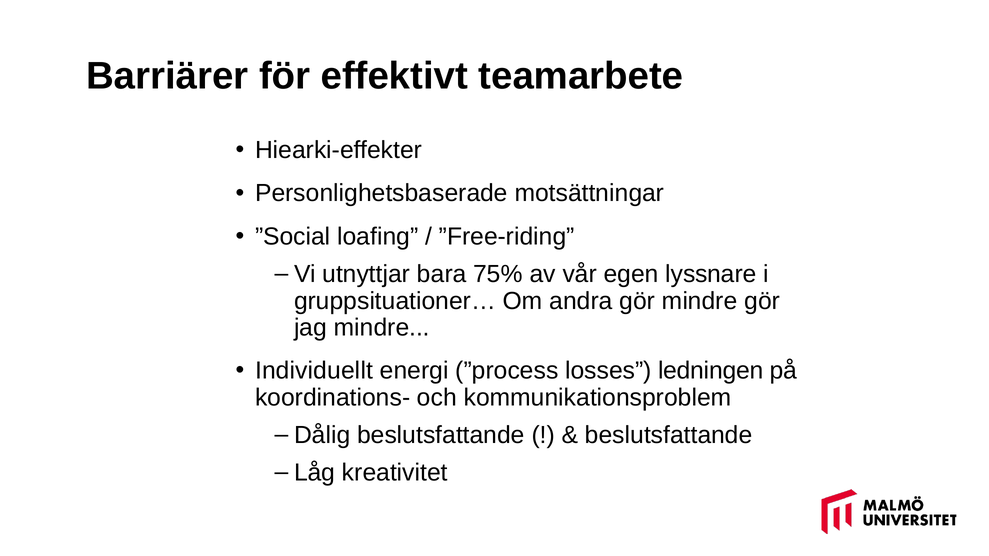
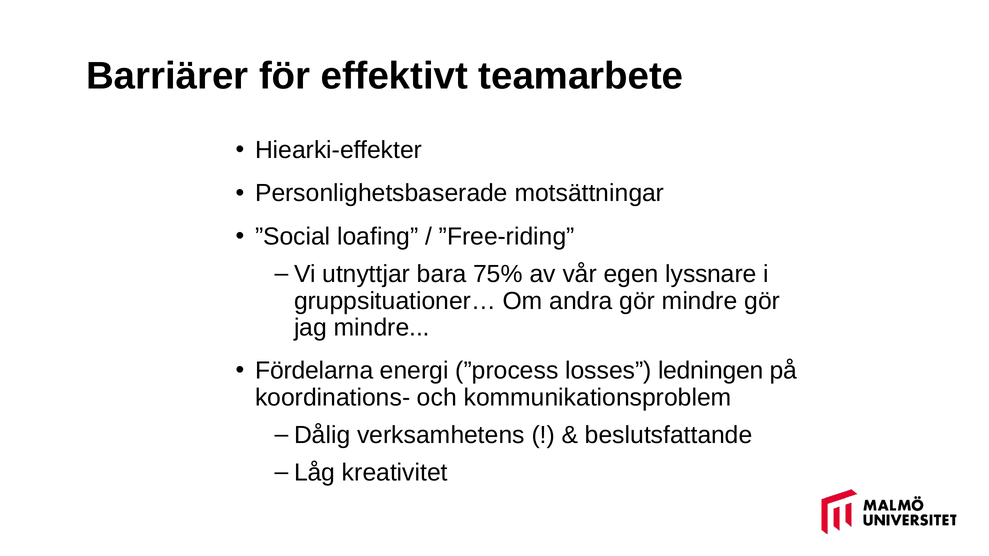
Individuellt: Individuellt -> Fördelarna
Dålig beslutsfattande: beslutsfattande -> verksamhetens
